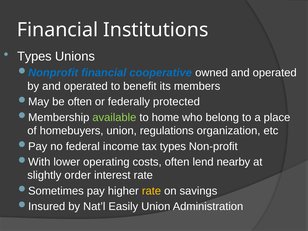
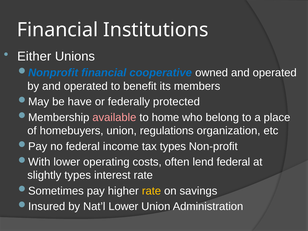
Types at (34, 56): Types -> Either
be often: often -> have
available colour: light green -> pink
lend nearby: nearby -> federal
slightly order: order -> types
Nat’l Easily: Easily -> Lower
